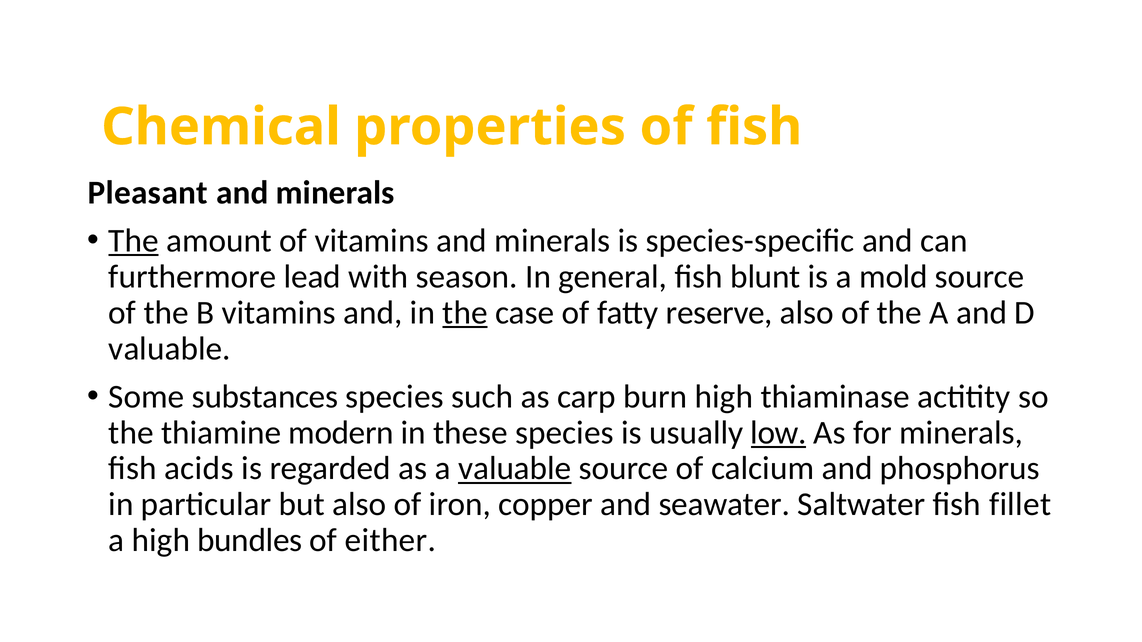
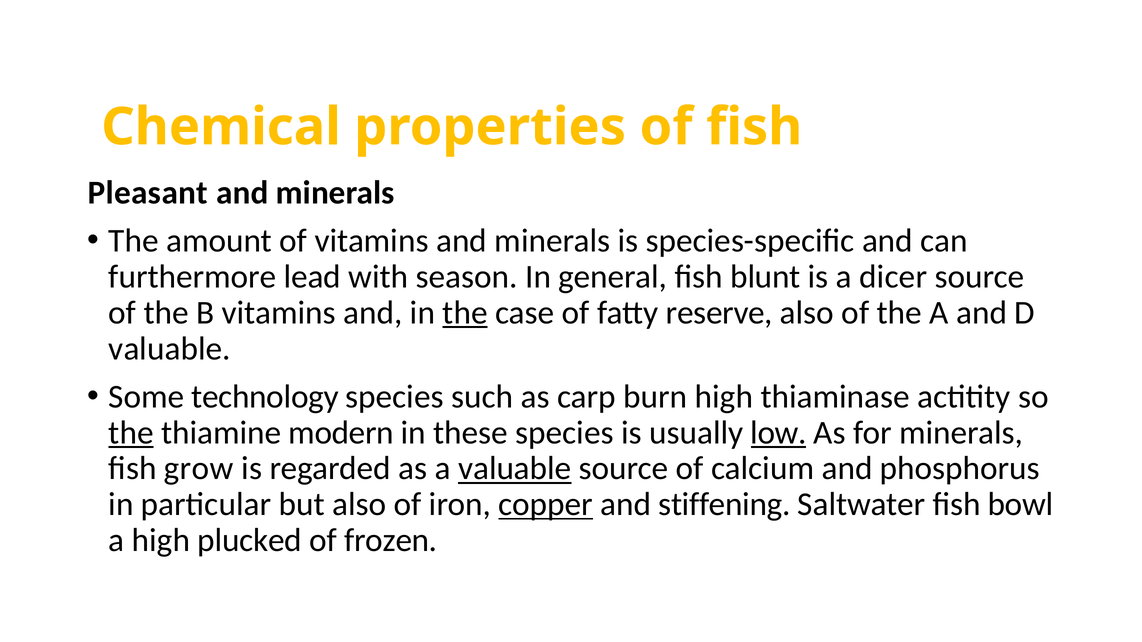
The at (134, 241) underline: present -> none
mold: mold -> dicer
substances: substances -> technology
the at (131, 433) underline: none -> present
acids: acids -> grow
copper underline: none -> present
seawater: seawater -> stiffening
fillet: fillet -> bowl
bundles: bundles -> plucked
either: either -> frozen
